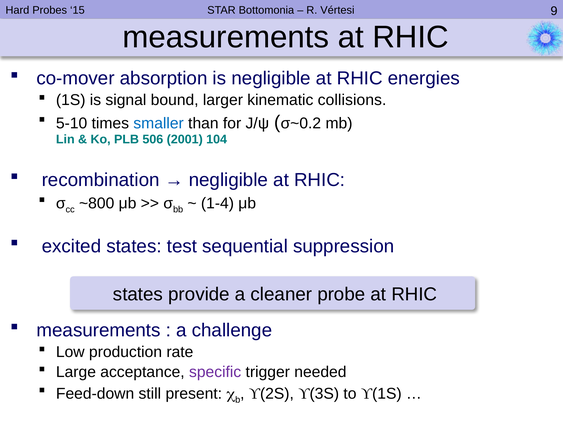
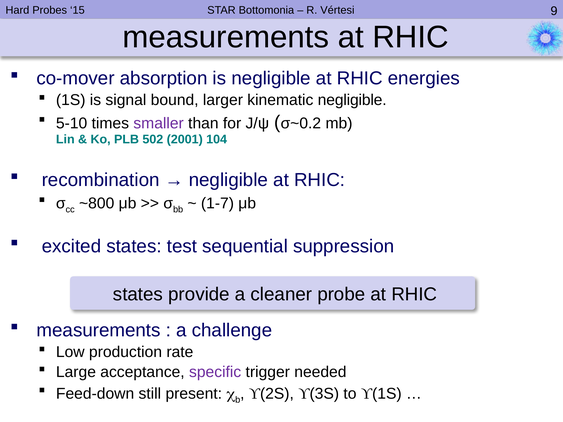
kinematic collisions: collisions -> negligible
smaller colour: blue -> purple
506: 506 -> 502
1-4: 1-4 -> 1-7
